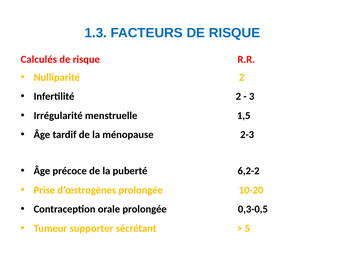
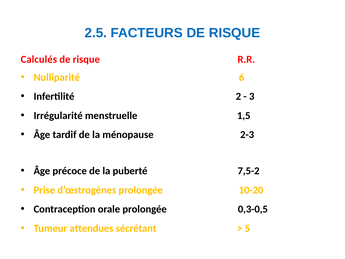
1.3: 1.3 -> 2.5
Nulliparité 2: 2 -> 6
6,2-2: 6,2-2 -> 7,5-2
supporter: supporter -> attendues
